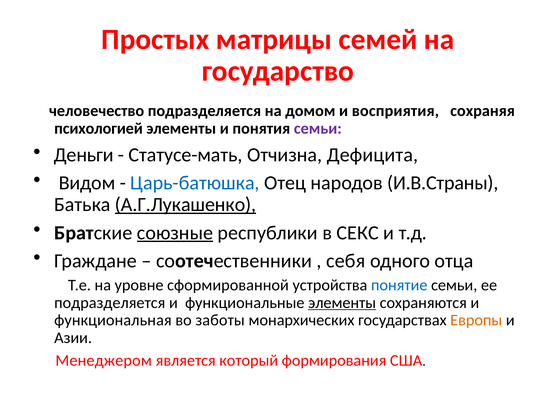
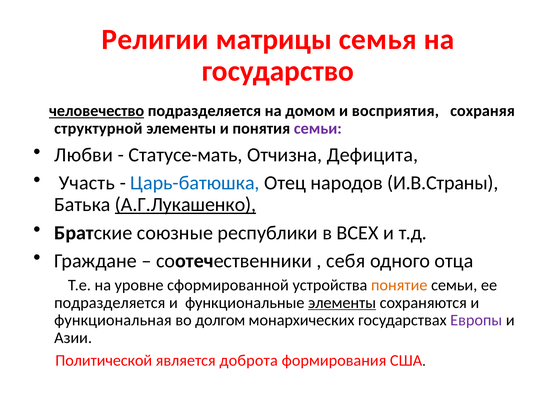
Простых: Простых -> Религии
семей: семей -> семья
человечество underline: none -> present
психологией: психологией -> структурной
Деньги: Деньги -> Любви
Видом: Видом -> Участь
союзные underline: present -> none
СЕКС: СЕКС -> ВСЕХ
понятие colour: blue -> orange
заботы: заботы -> долгом
Европы colour: orange -> purple
Менеджером: Менеджером -> Политической
который: который -> доброта
